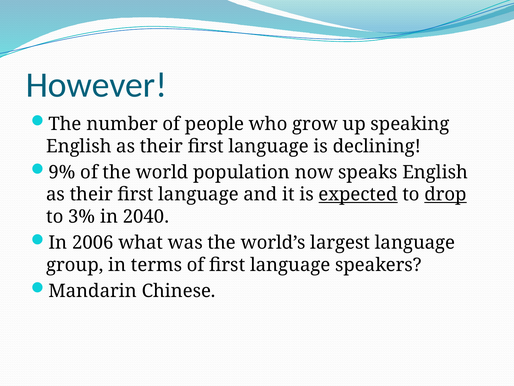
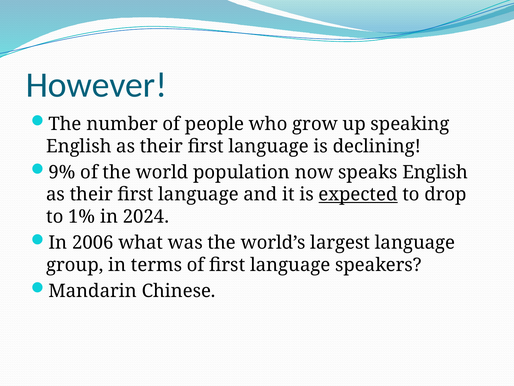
drop underline: present -> none
3%: 3% -> 1%
2040: 2040 -> 2024
